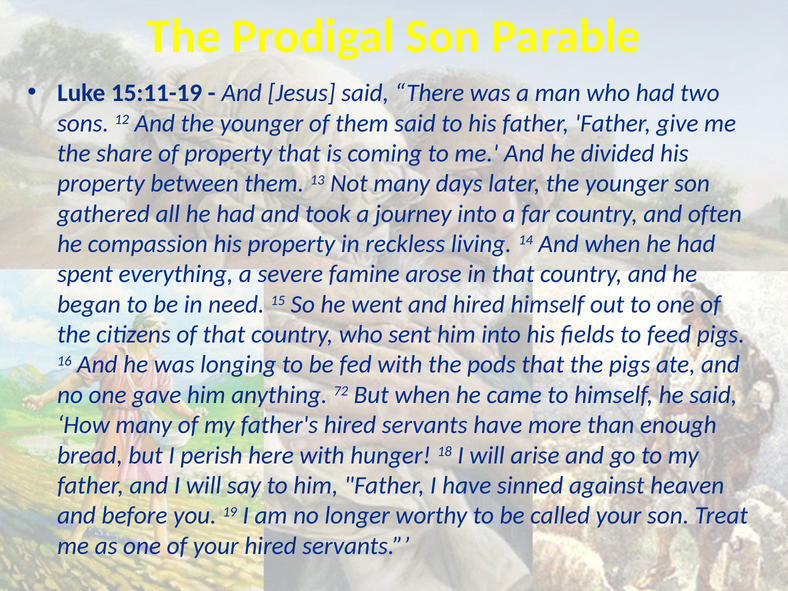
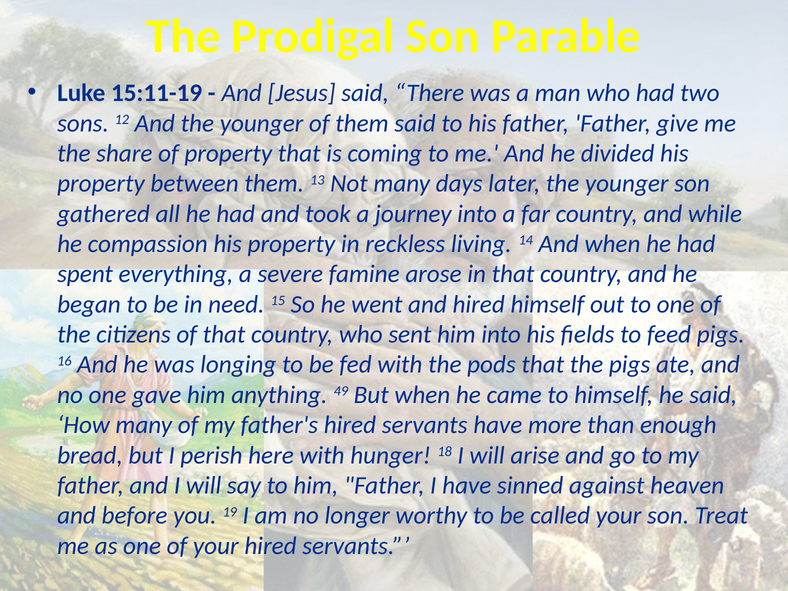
often: often -> while
72: 72 -> 49
